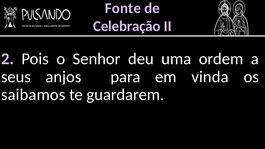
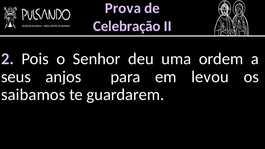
Fonte: Fonte -> Prova
vinda: vinda -> levou
